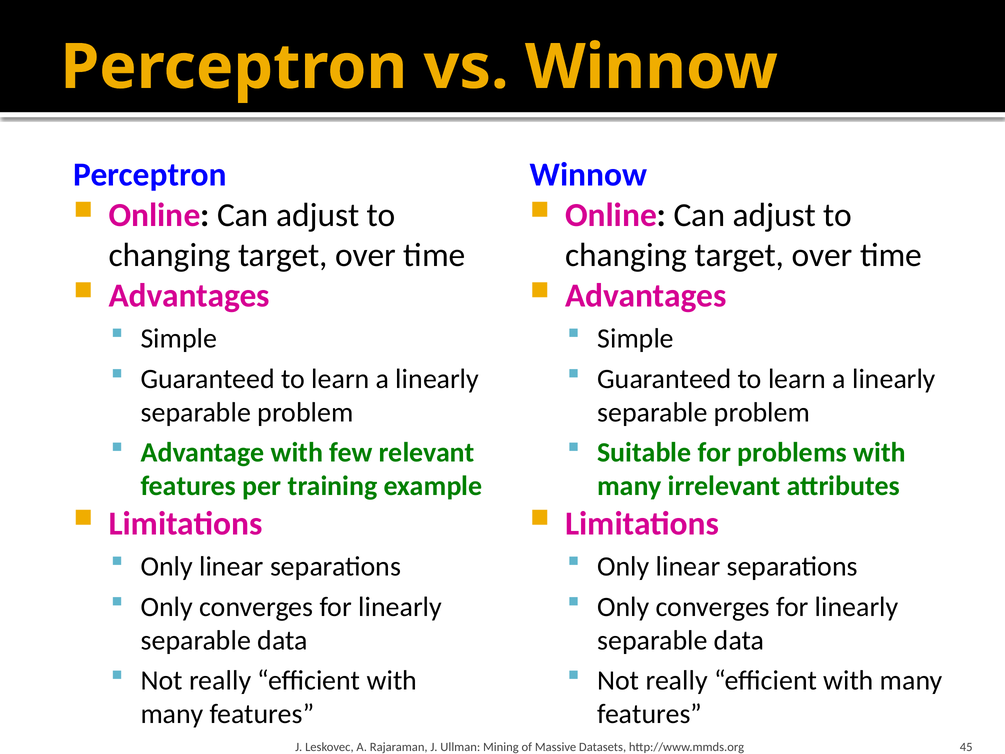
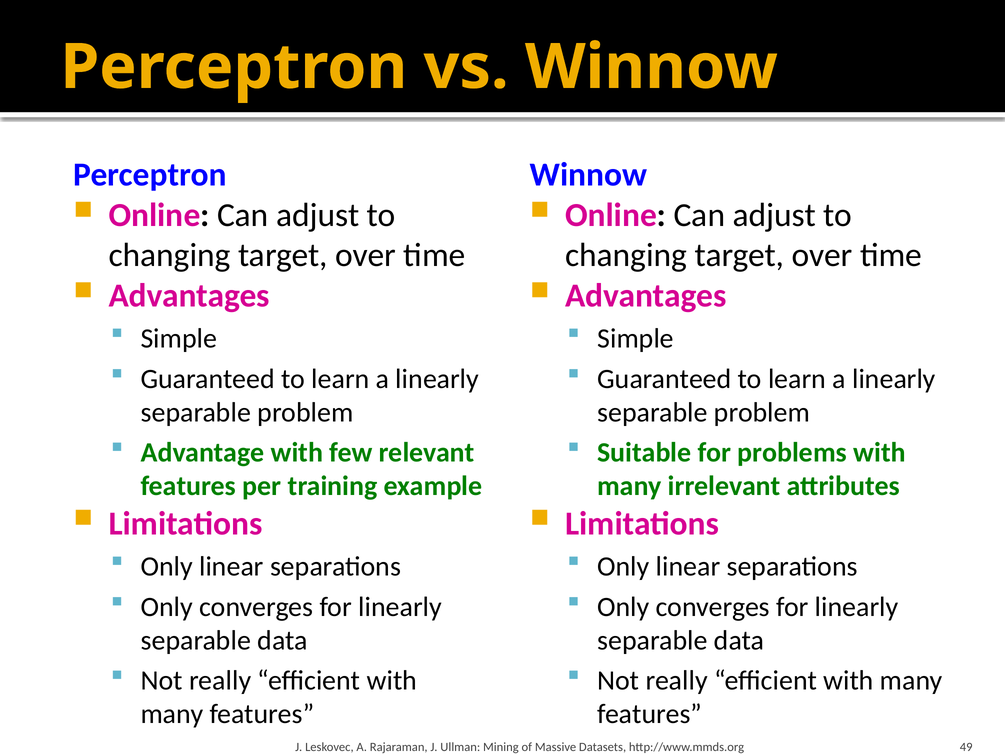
45: 45 -> 49
